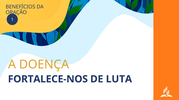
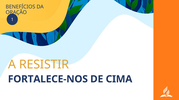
DOENÇA: DOENÇA -> RESISTIR
LUTA: LUTA -> CIMA
